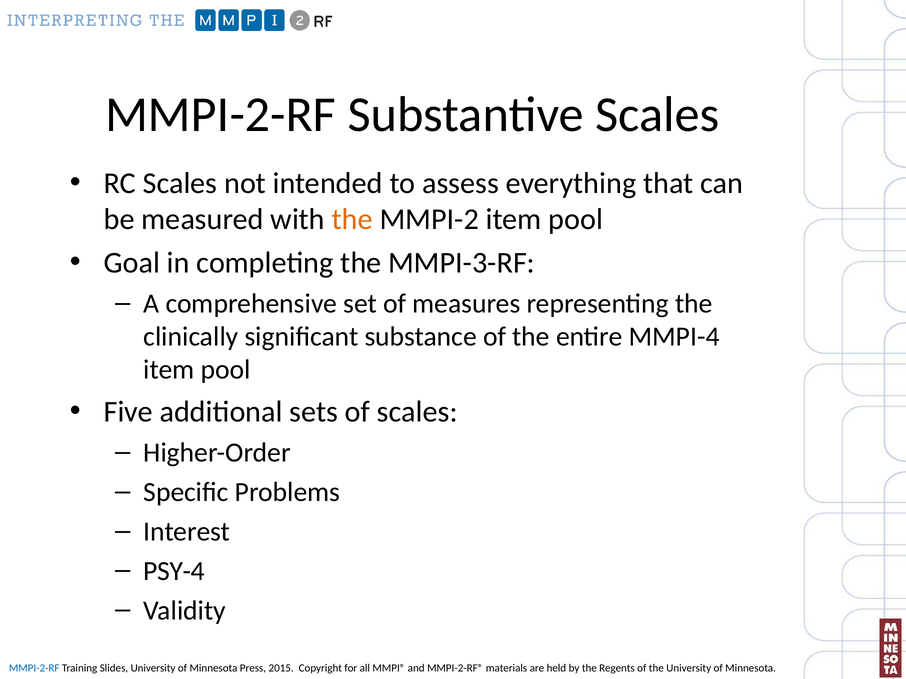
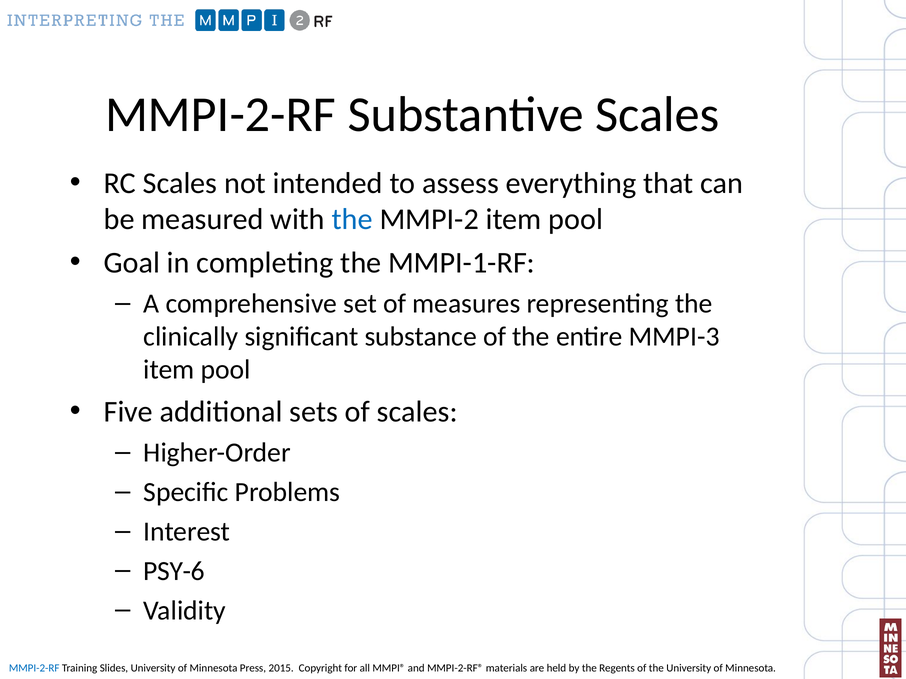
the at (352, 220) colour: orange -> blue
MMPI-3-RF: MMPI-3-RF -> MMPI-1-RF
MMPI-4: MMPI-4 -> MMPI-3
PSY-4: PSY-4 -> PSY-6
